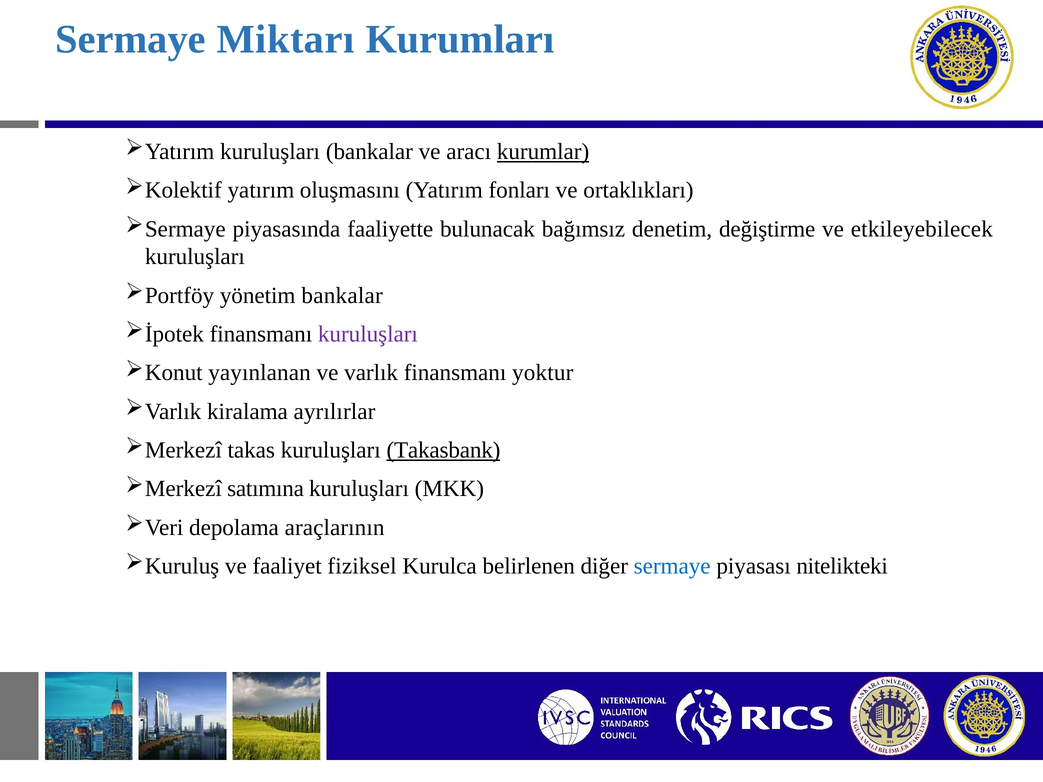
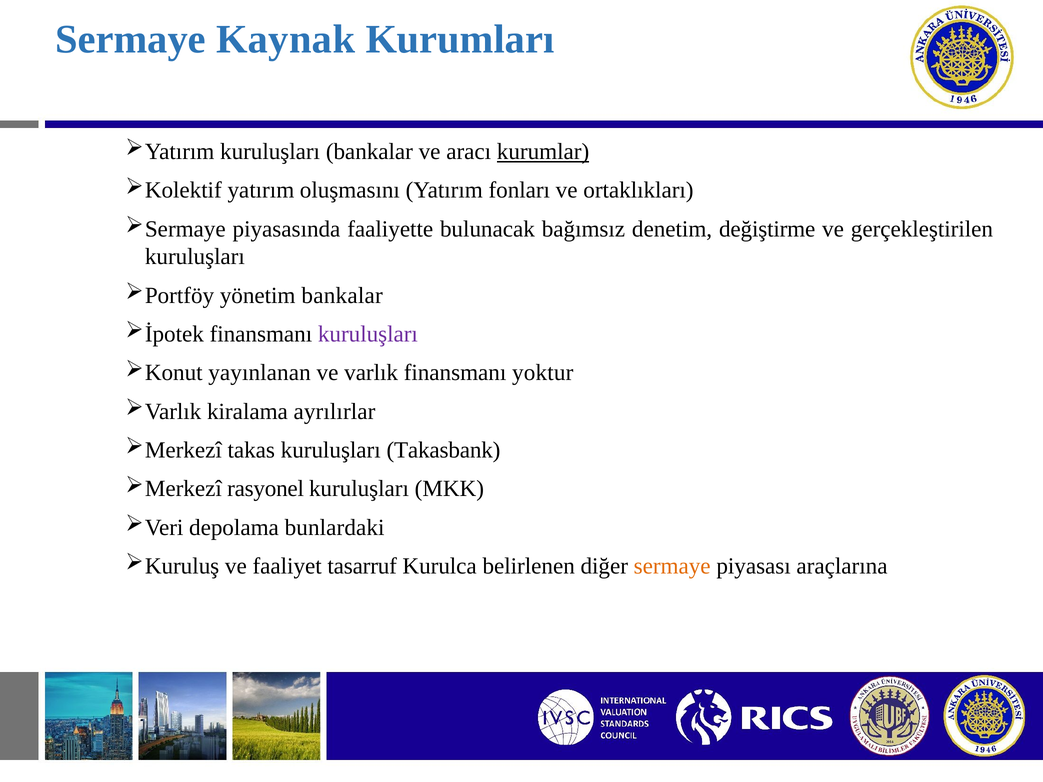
Miktarı: Miktarı -> Kaynak
etkileyebilecek: etkileyebilecek -> gerçekleştirilen
Takasbank underline: present -> none
satımına: satımına -> rasyonel
araçlarının: araçlarının -> bunlardaki
fiziksel: fiziksel -> tasarruf
sermaye at (672, 566) colour: blue -> orange
nitelikteki: nitelikteki -> araçlarına
